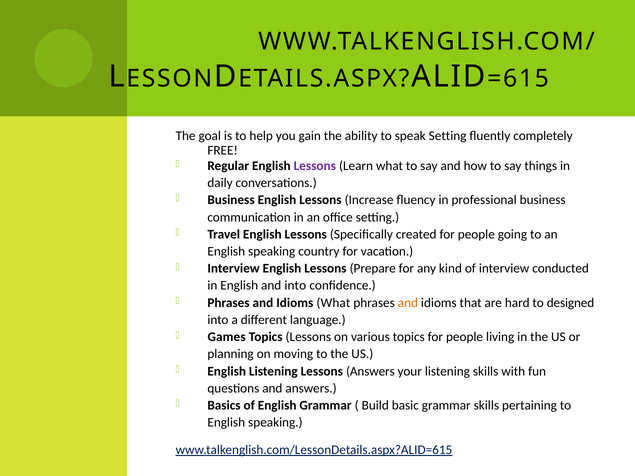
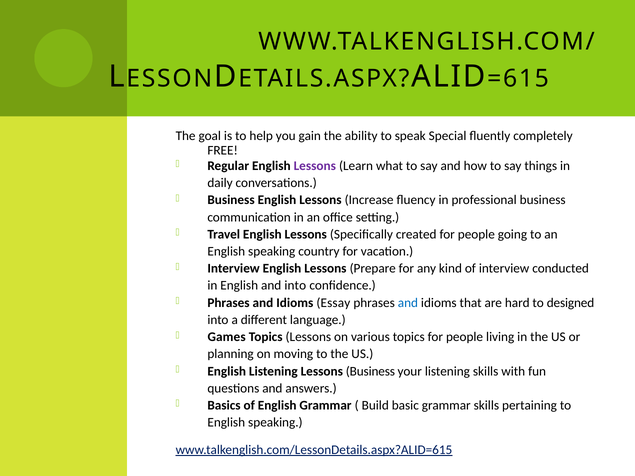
speak Setting: Setting -> Special
Idioms What: What -> Essay
and at (408, 303) colour: orange -> blue
Lessons Answers: Answers -> Business
